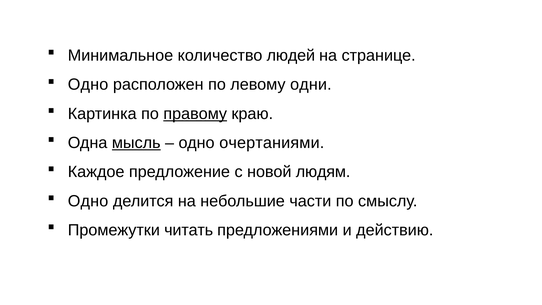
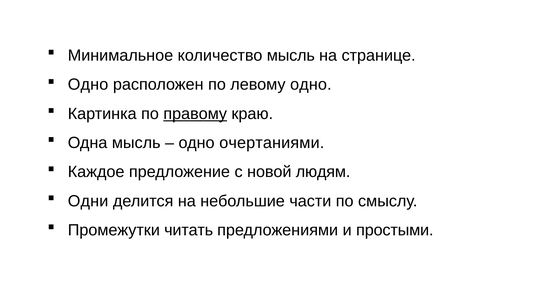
количество людей: людей -> мысль
левому одни: одни -> одно
мысль at (136, 143) underline: present -> none
Одно at (88, 201): Одно -> Одни
действию: действию -> простыми
